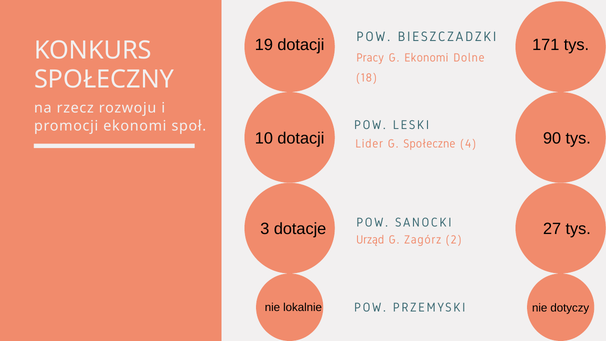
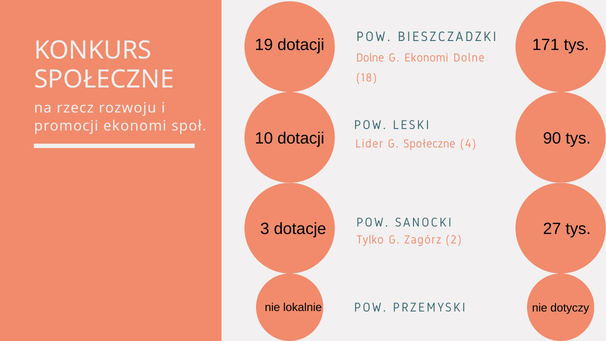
Pracy at (370, 58): Pracy -> Dolne
SPOŁECZNY at (104, 79): SPOŁECZNY -> SPOŁECZNE
Urząd: Urząd -> Tylko
